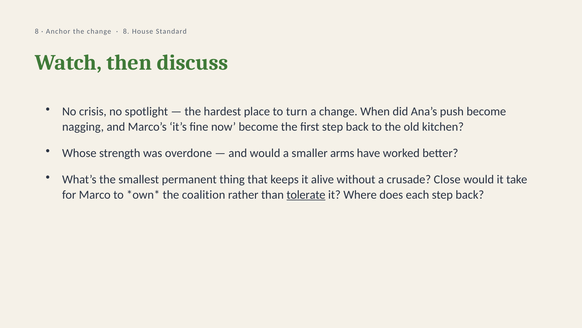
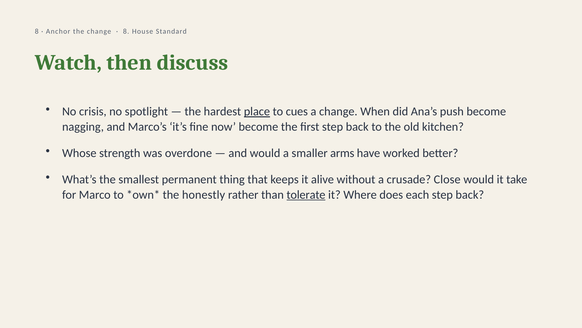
place underline: none -> present
turn: turn -> cues
coalition: coalition -> honestly
